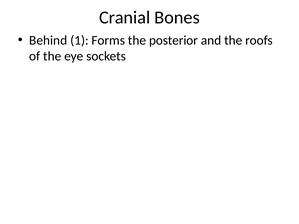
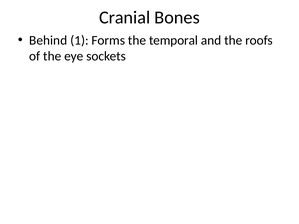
posterior: posterior -> temporal
